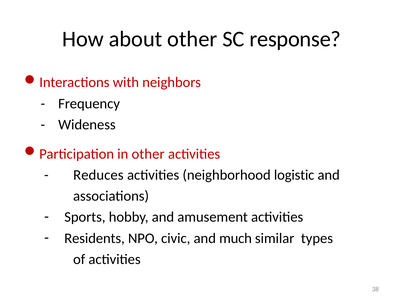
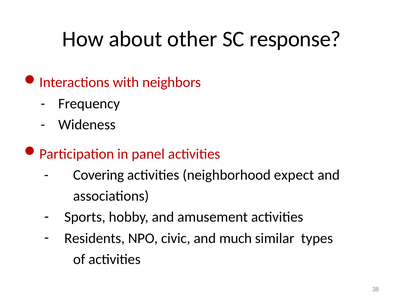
in other: other -> panel
Reduces: Reduces -> Covering
logistic: logistic -> expect
